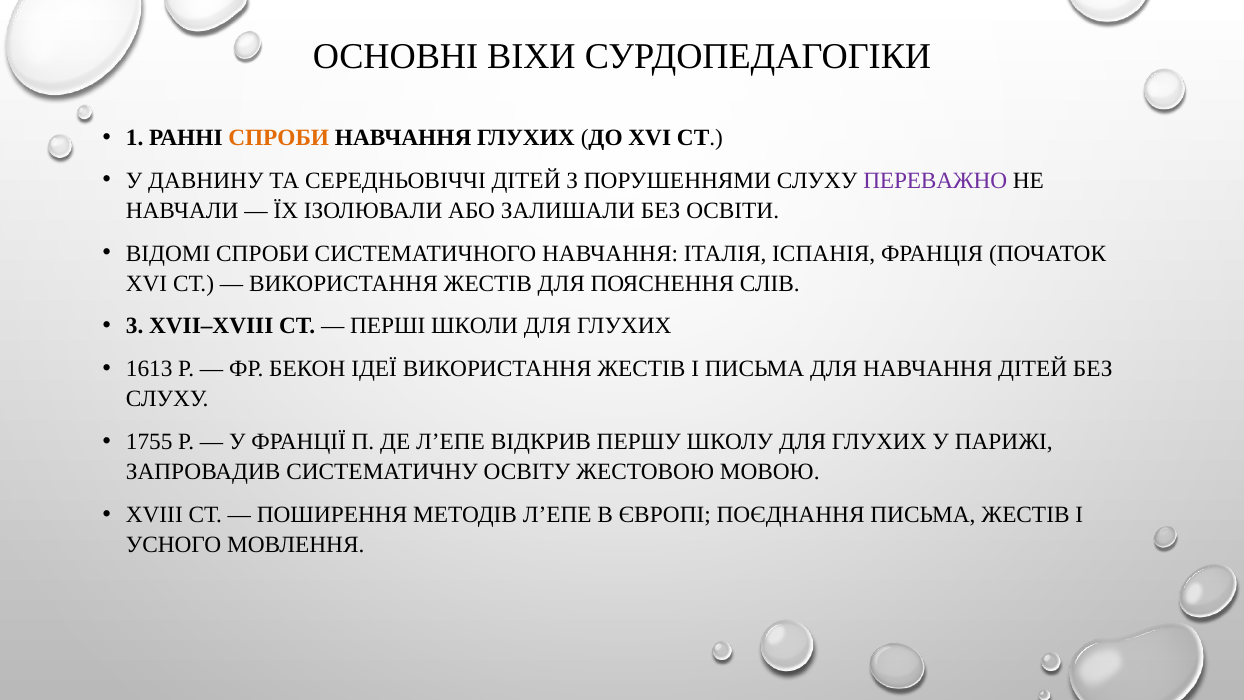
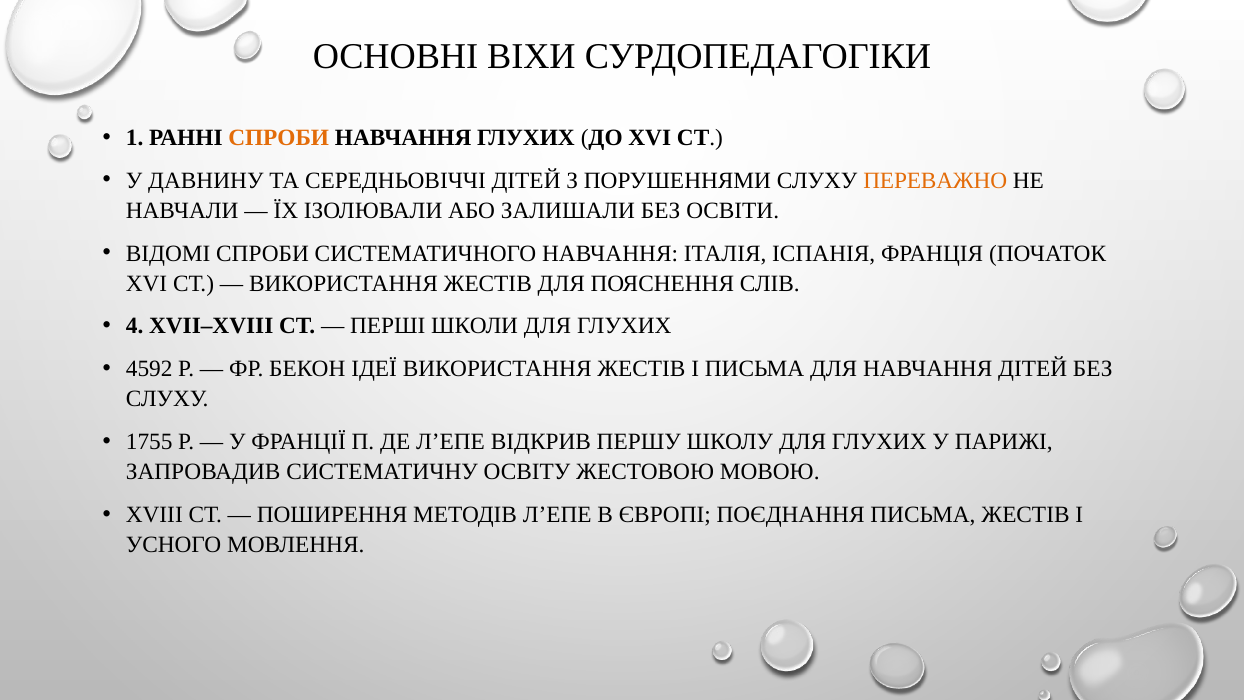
ПЕРЕВАЖНО colour: purple -> orange
3: 3 -> 4
1613: 1613 -> 4592
